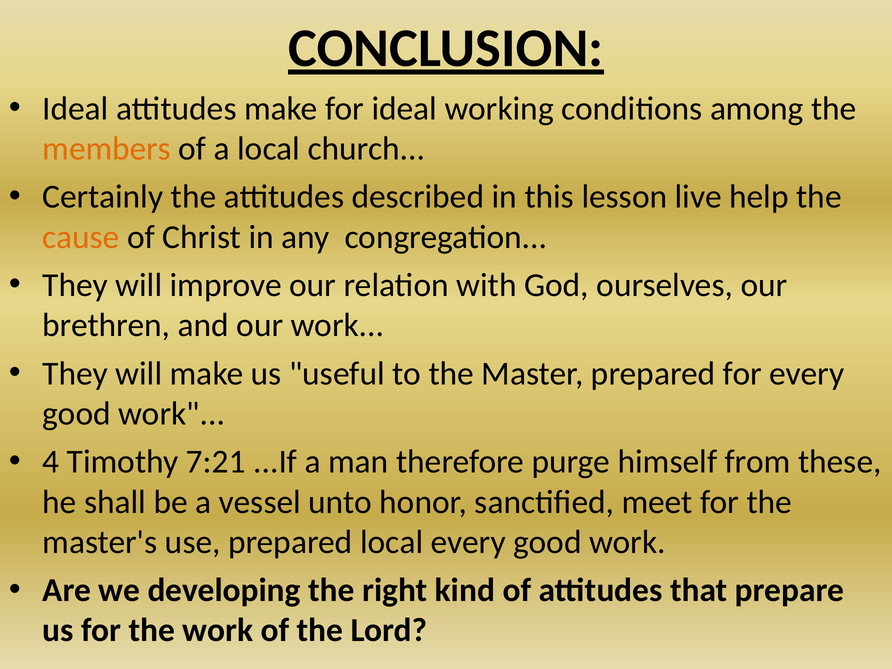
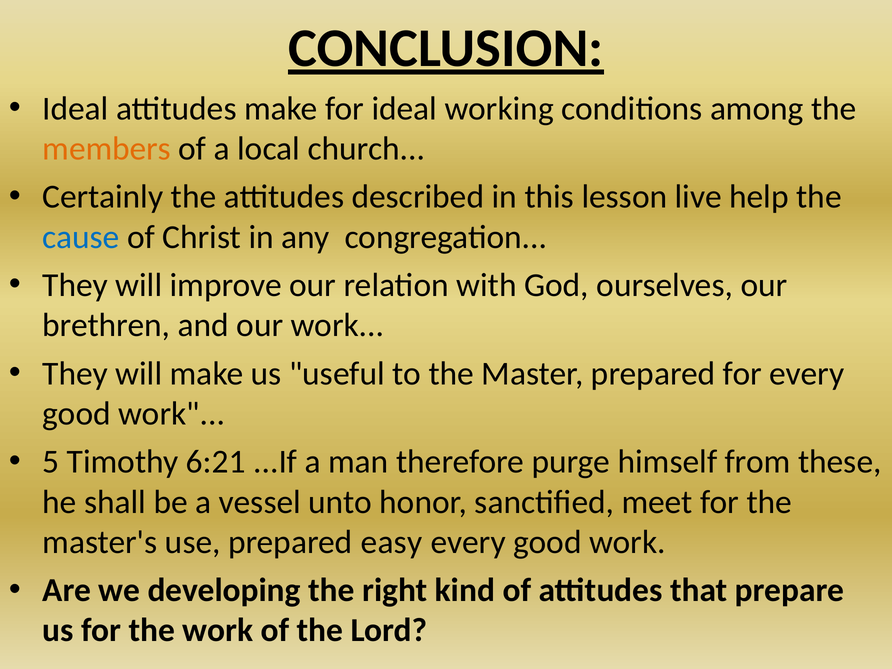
cause colour: orange -> blue
4: 4 -> 5
7:21: 7:21 -> 6:21
prepared local: local -> easy
